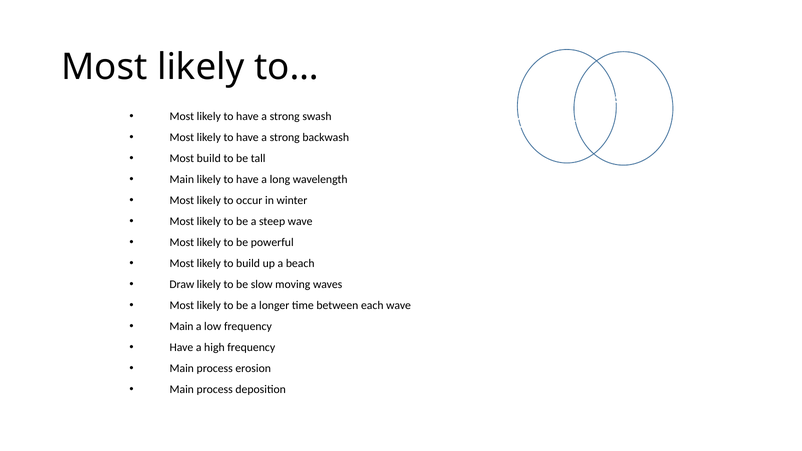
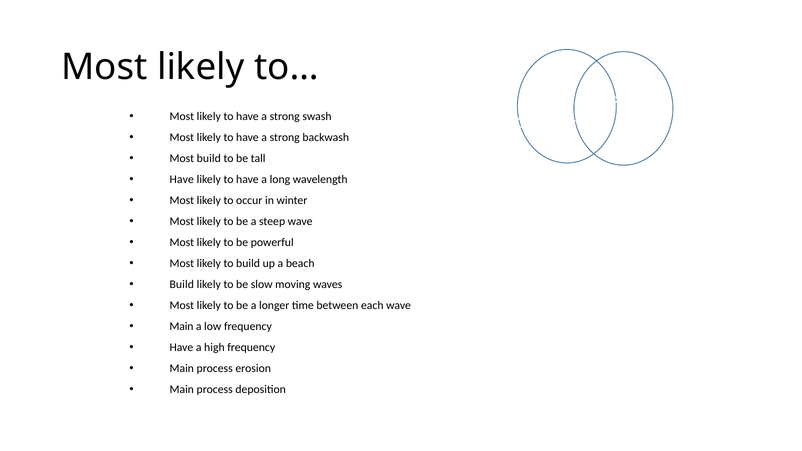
Main at (182, 180): Main -> Have
Draw at (182, 285): Draw -> Build
